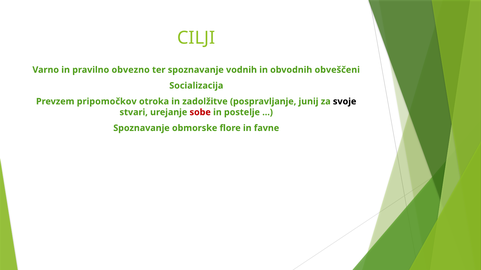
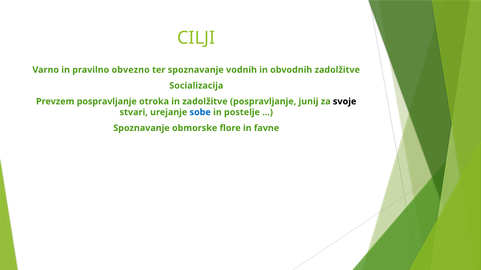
obvodnih obveščeni: obveščeni -> zadolžitve
Prevzem pripomočkov: pripomočkov -> pospravljanje
sobe colour: red -> blue
